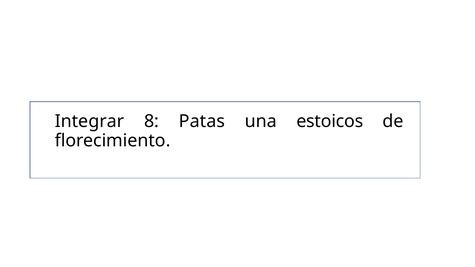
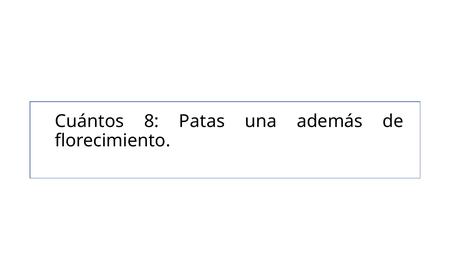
Integrar: Integrar -> Cuántos
estoicos: estoicos -> además
